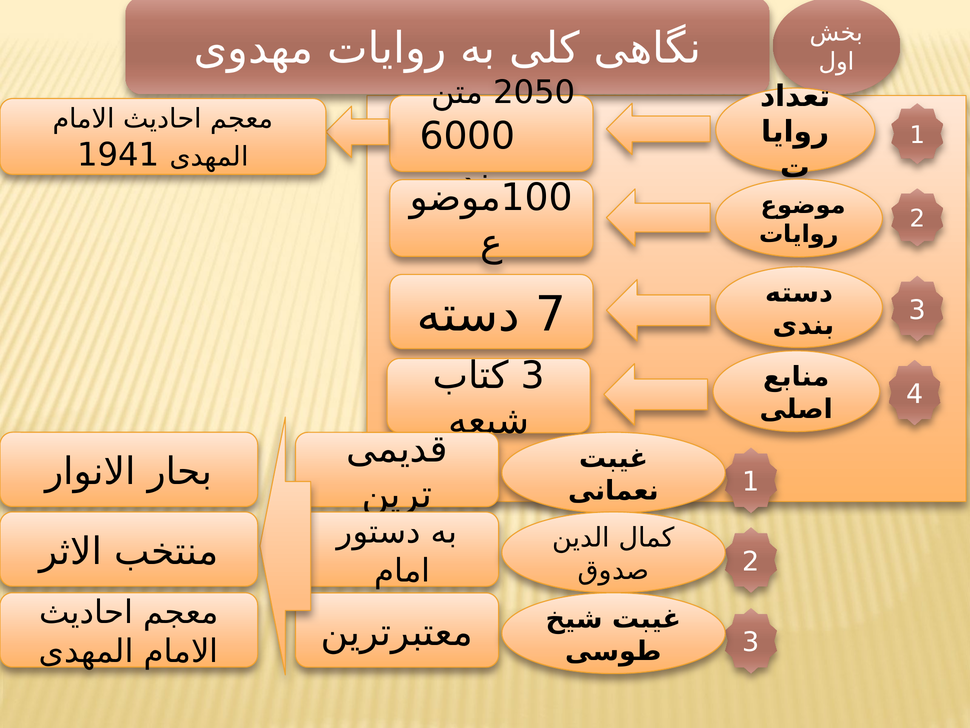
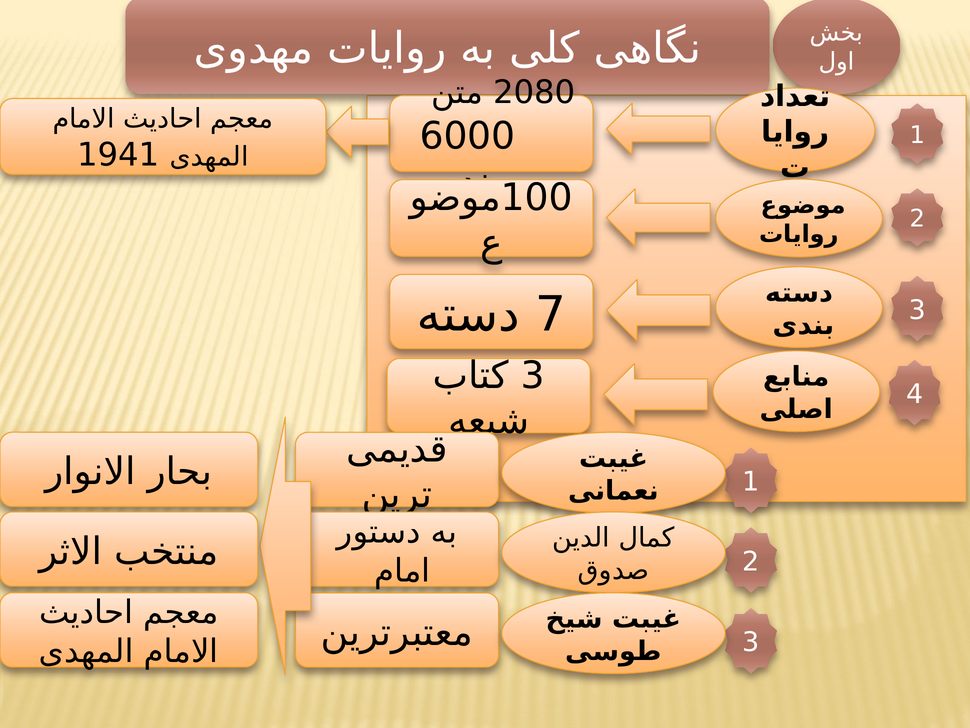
2050: 2050 -> 2080
